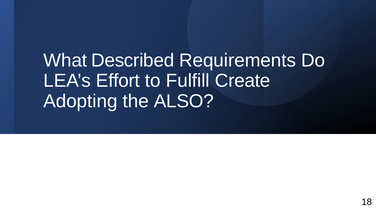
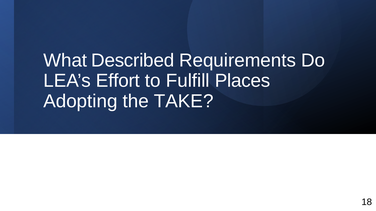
Create: Create -> Places
ALSO: ALSO -> TAKE
